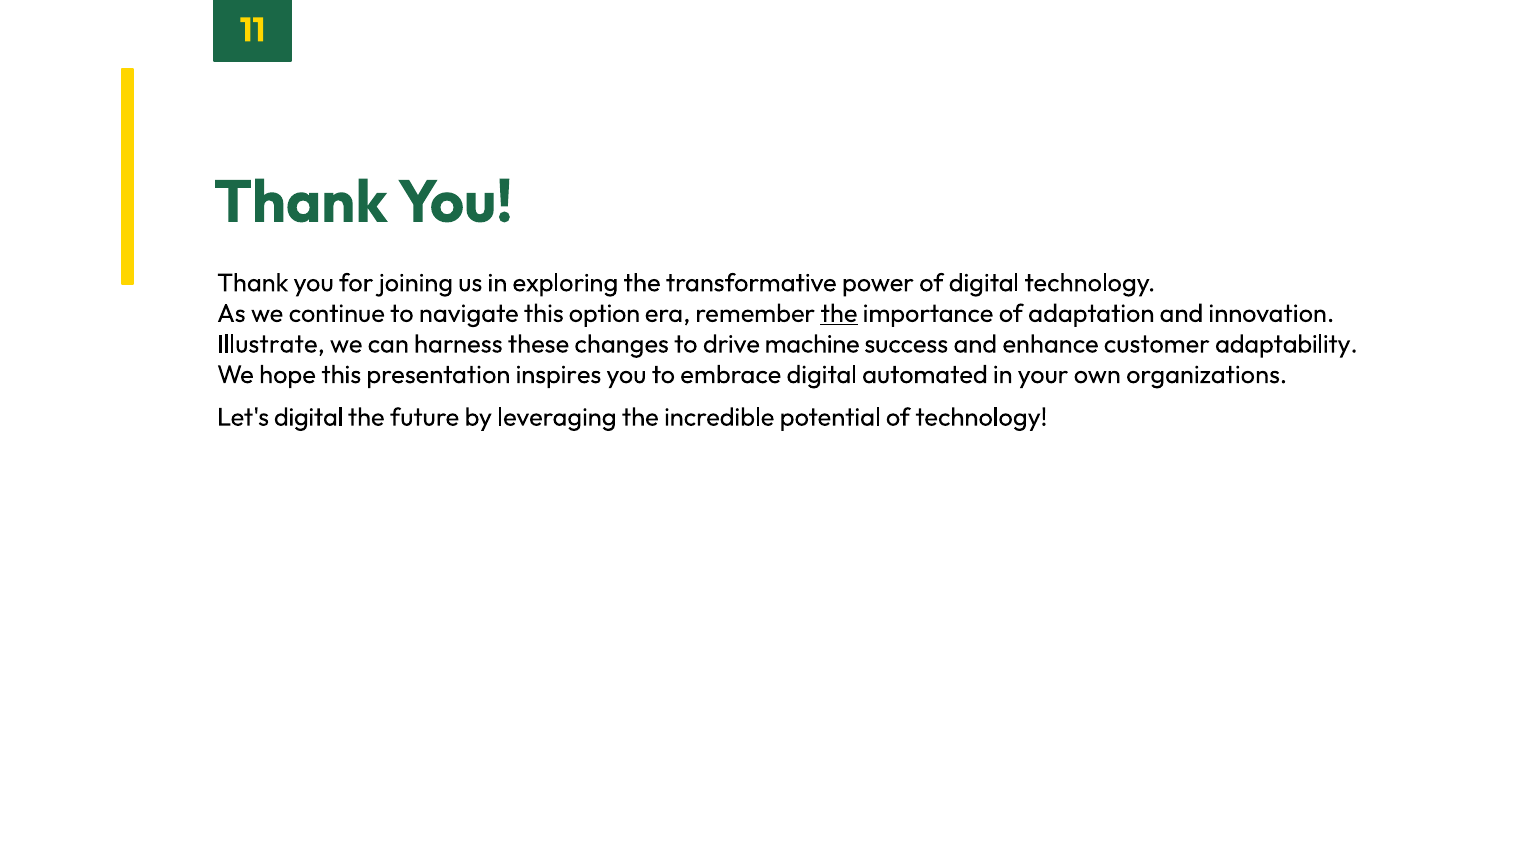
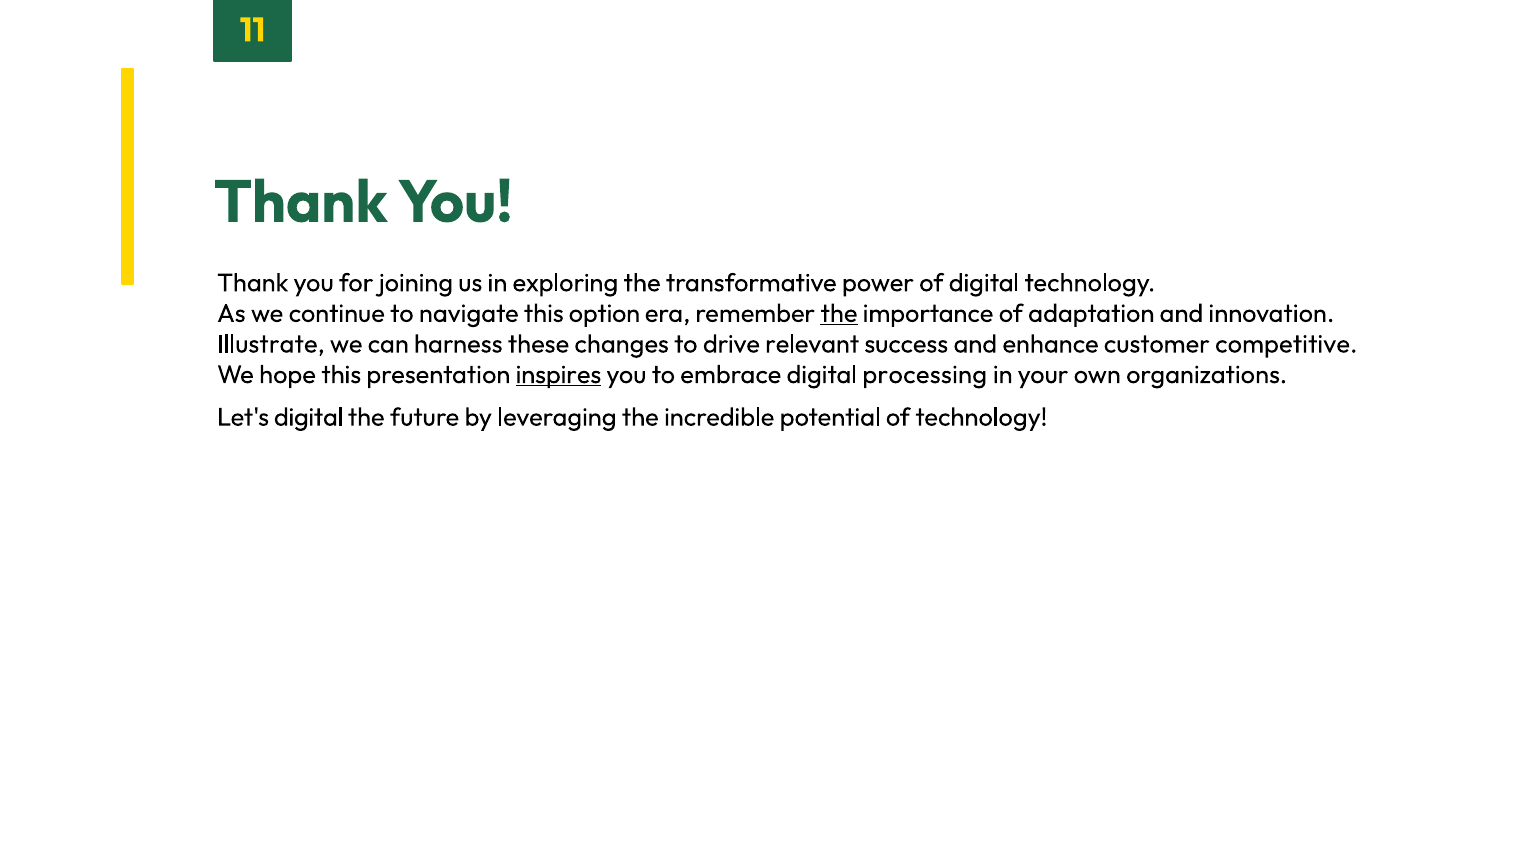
machine: machine -> relevant
adaptability: adaptability -> competitive
inspires underline: none -> present
automated: automated -> processing
